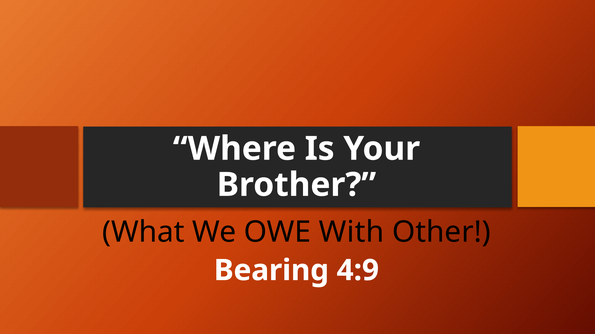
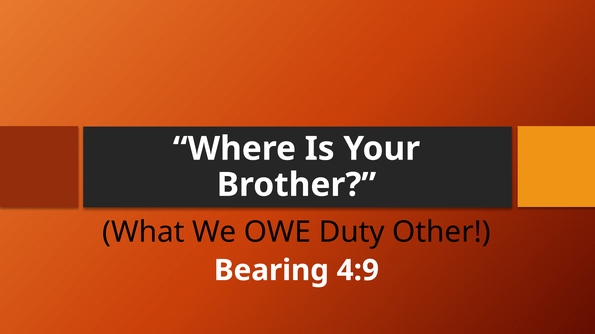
With: With -> Duty
